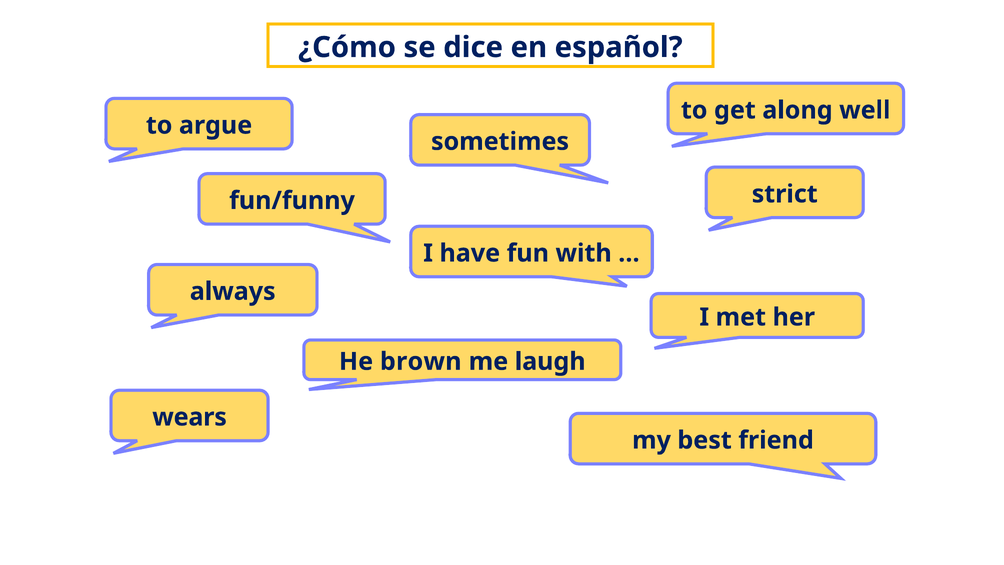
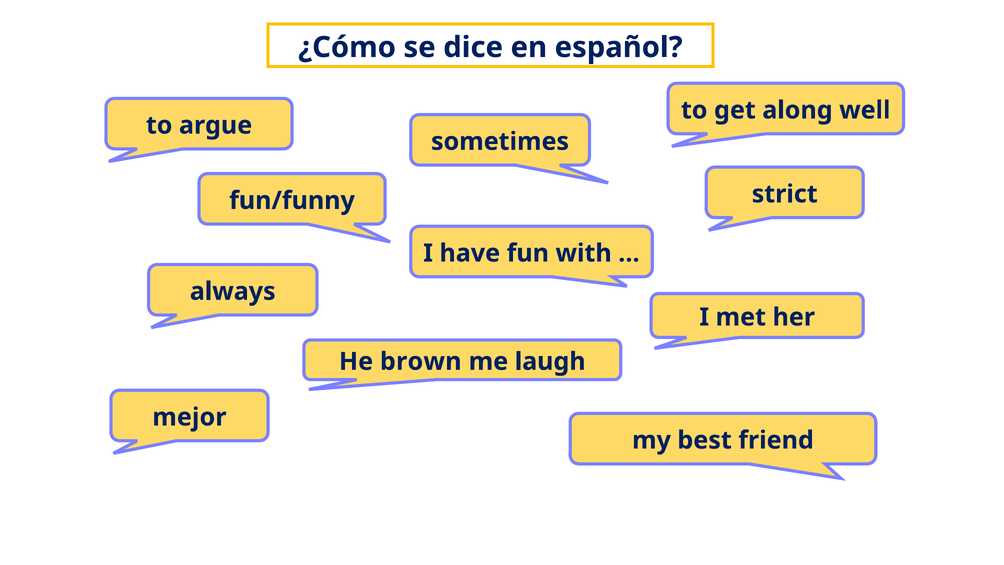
wears: wears -> mejor
